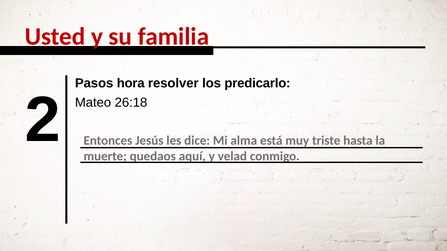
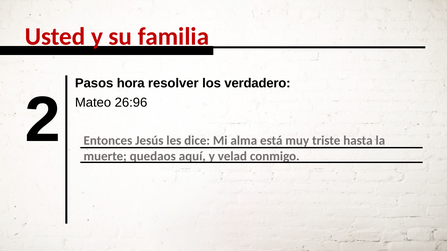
predicarlo: predicarlo -> verdadero
26:18: 26:18 -> 26:96
